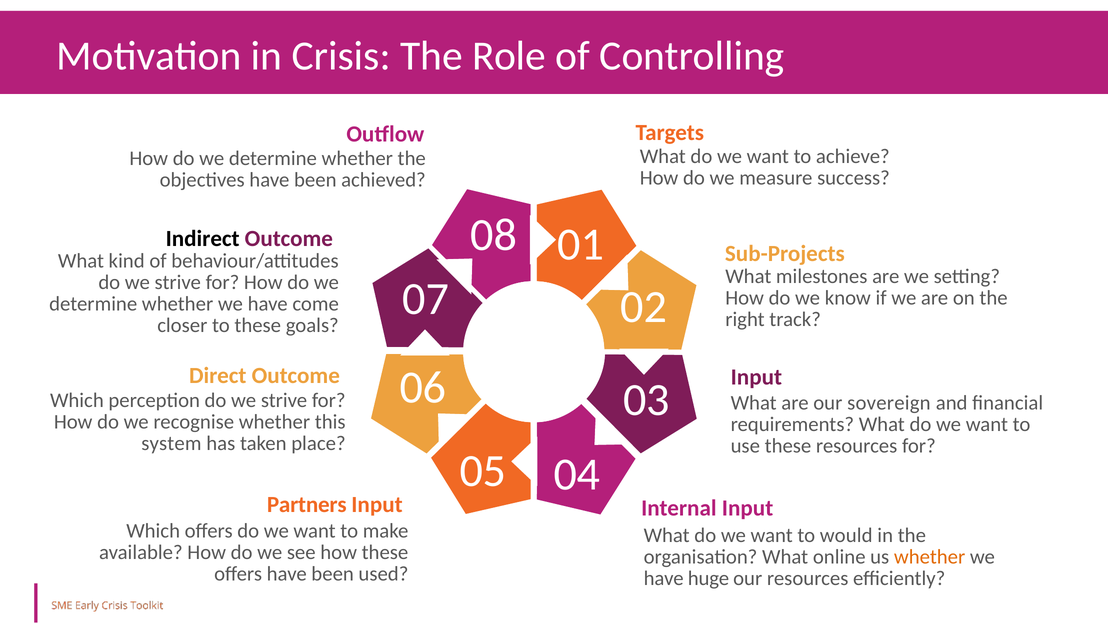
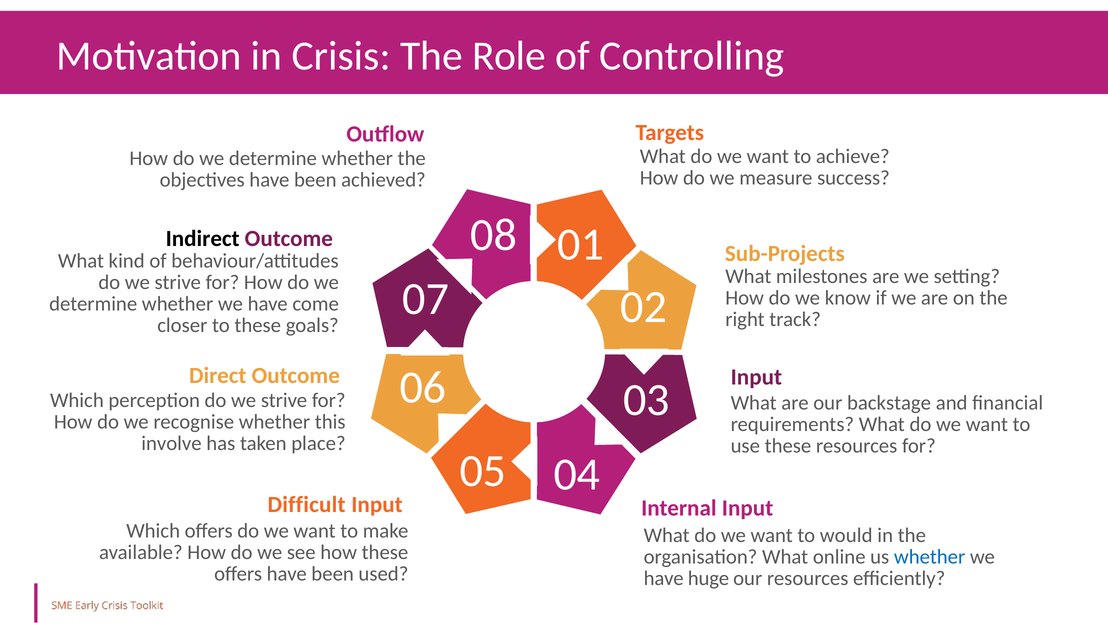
sovereign: sovereign -> backstage
system: system -> involve
Partners: Partners -> Difficult
whether at (930, 557) colour: orange -> blue
